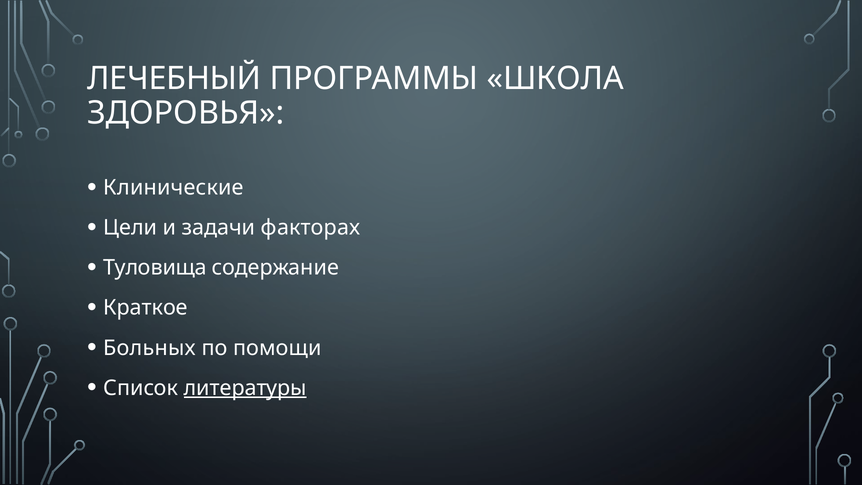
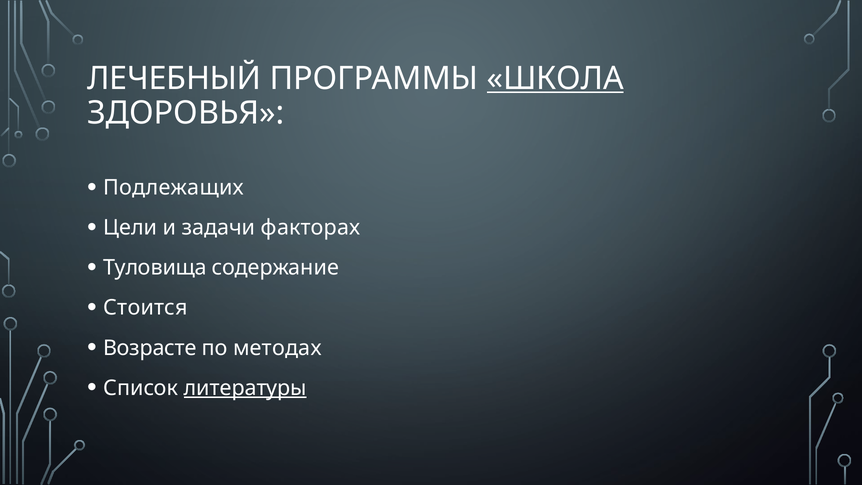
ШКОЛА underline: none -> present
Клинические: Клинические -> Подлежащих
Краткое: Краткое -> Стоится
Больных: Больных -> Возрасте
помощи: помощи -> методах
